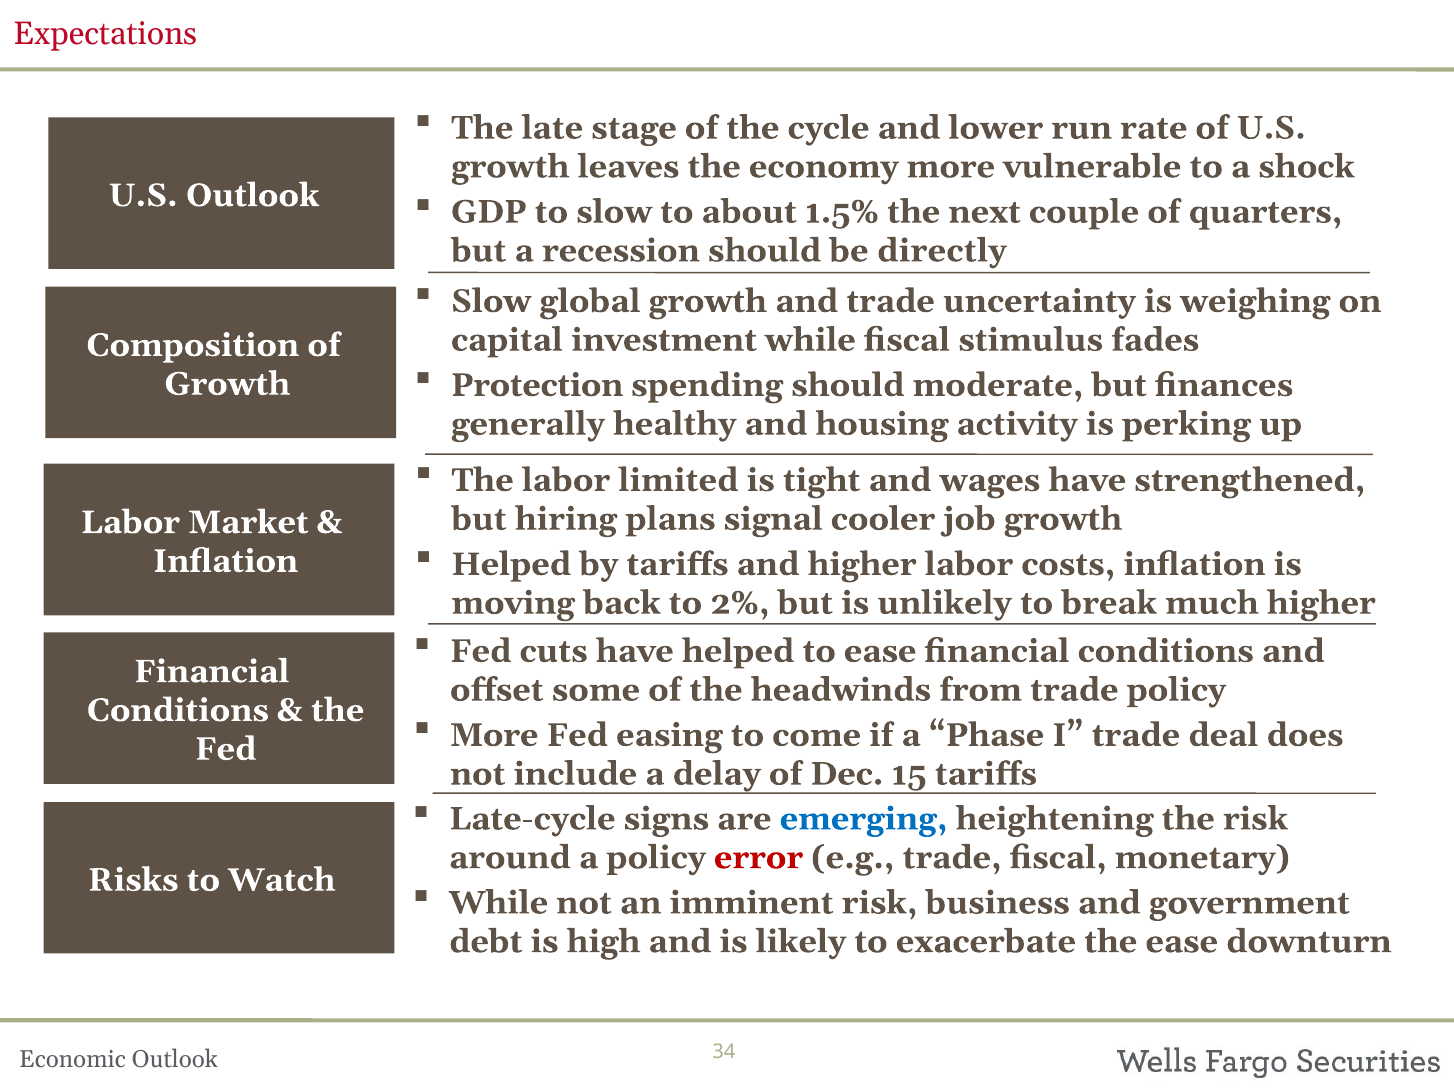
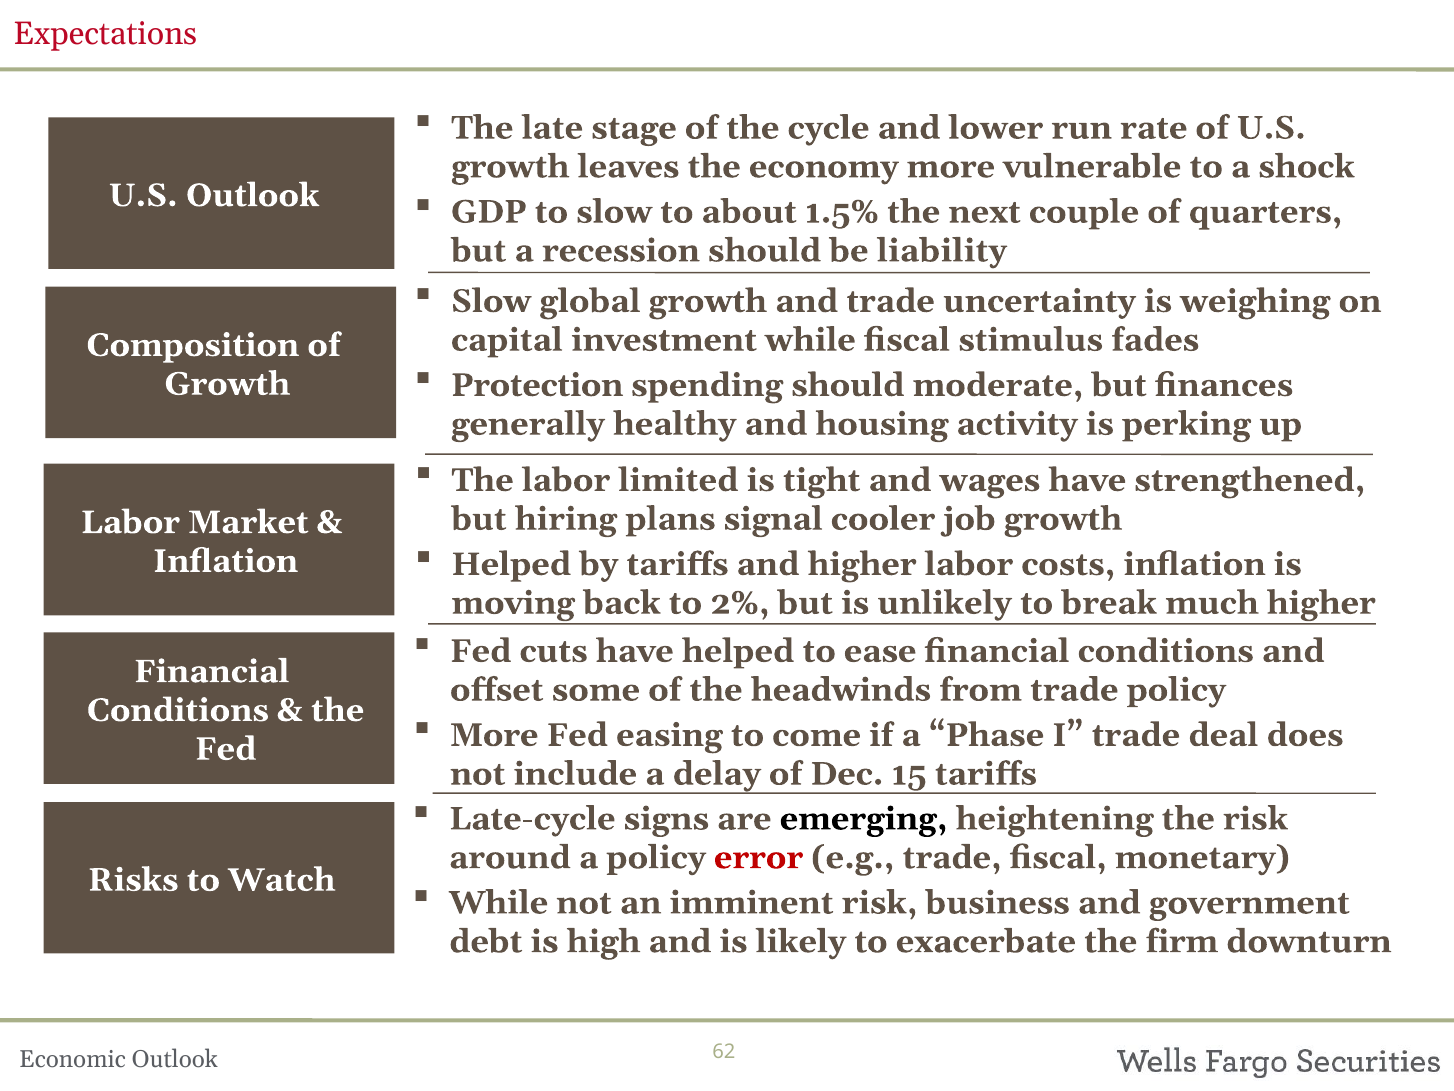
directly: directly -> liability
emerging colour: blue -> black
the ease: ease -> firm
34: 34 -> 62
